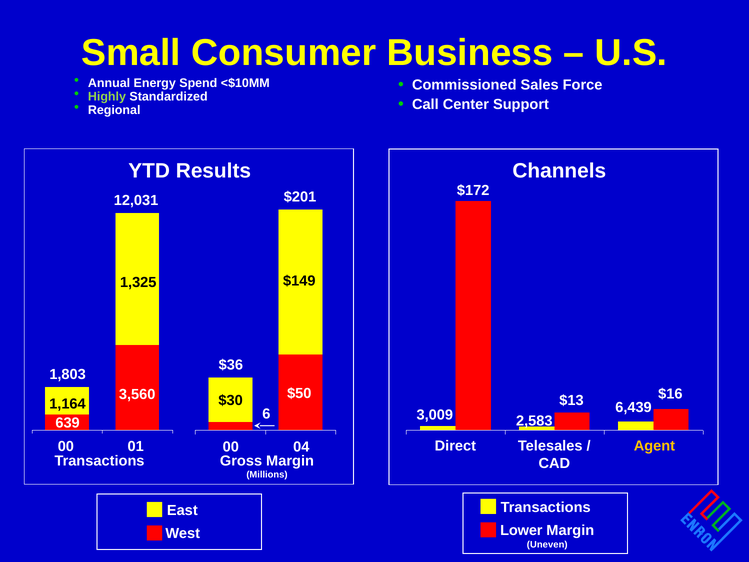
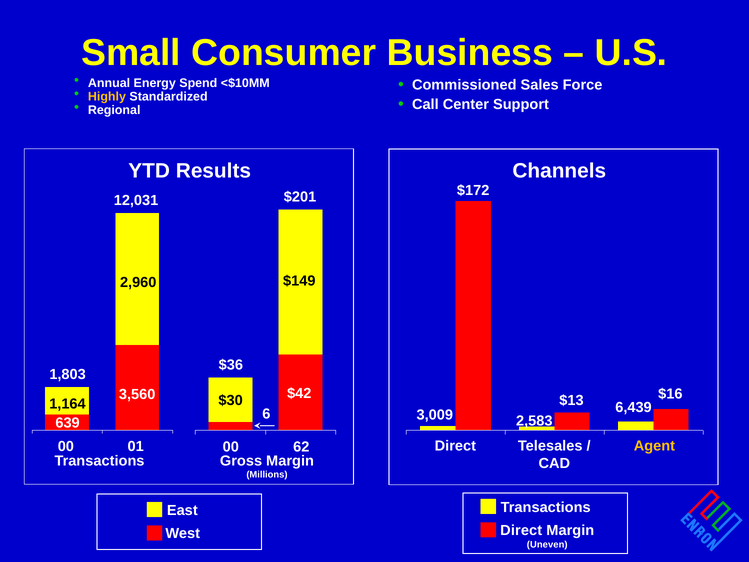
Highly colour: light green -> yellow
1,325: 1,325 -> 2,960
$50: $50 -> $42
04: 04 -> 62
Lower at (521, 530): Lower -> Direct
